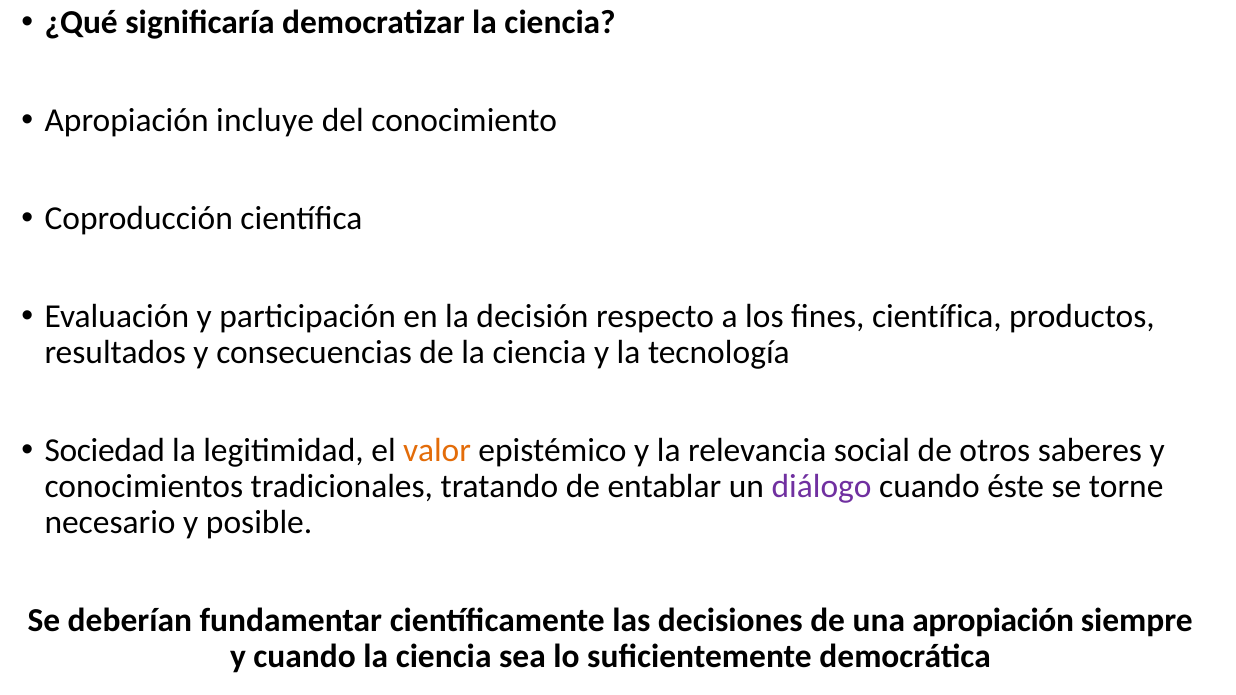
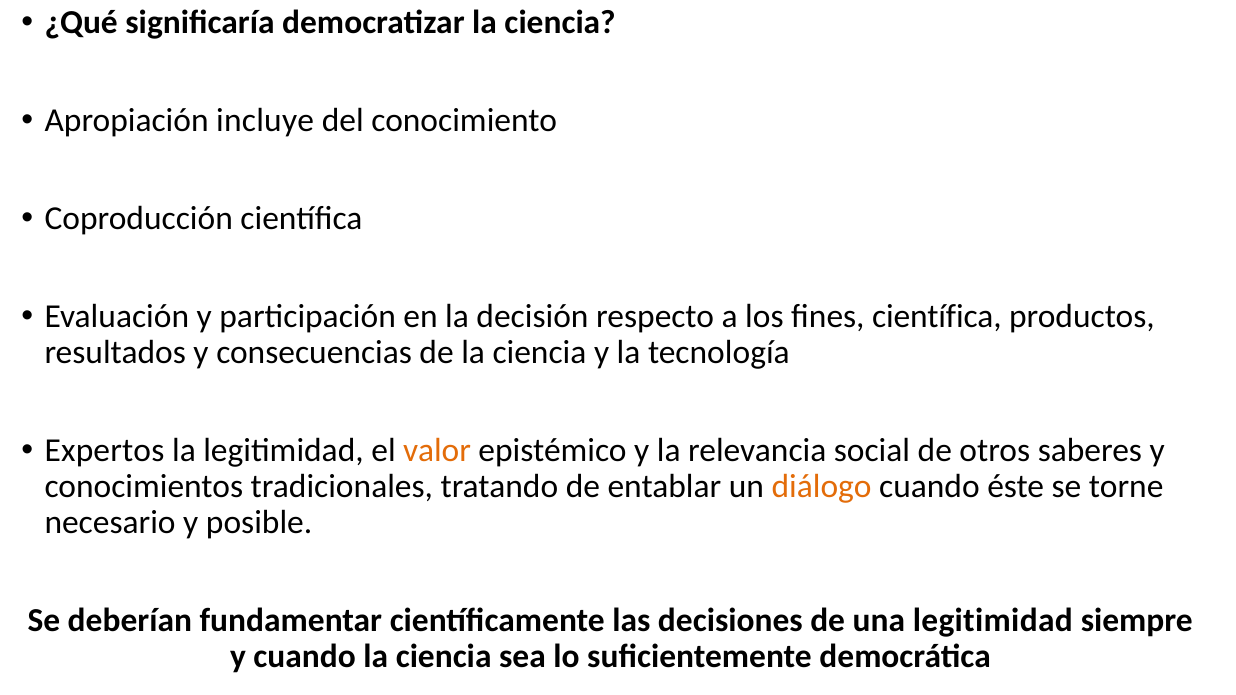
Sociedad: Sociedad -> Expertos
diálogo colour: purple -> orange
una apropiación: apropiación -> legitimidad
